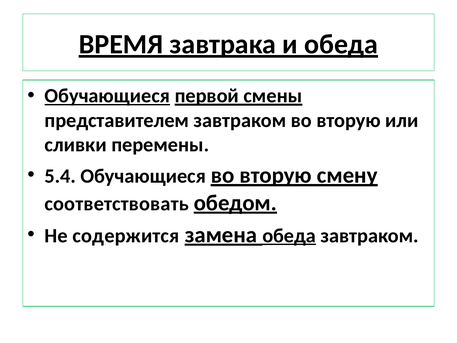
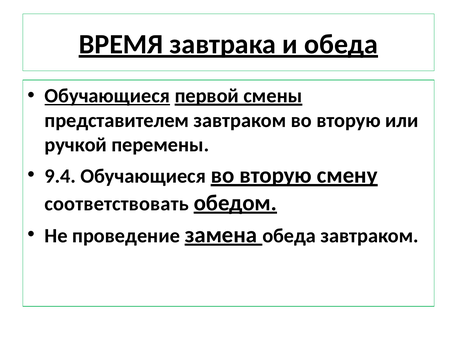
сливки: сливки -> ручкой
5.4: 5.4 -> 9.4
содержится: содержится -> проведение
обеда at (289, 236) underline: present -> none
